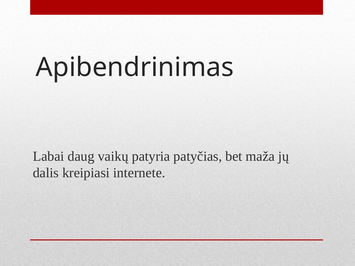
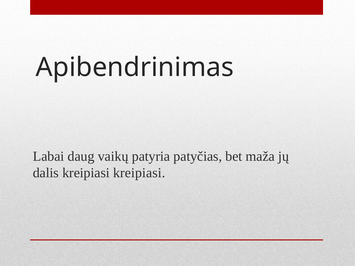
kreipiasi internete: internete -> kreipiasi
